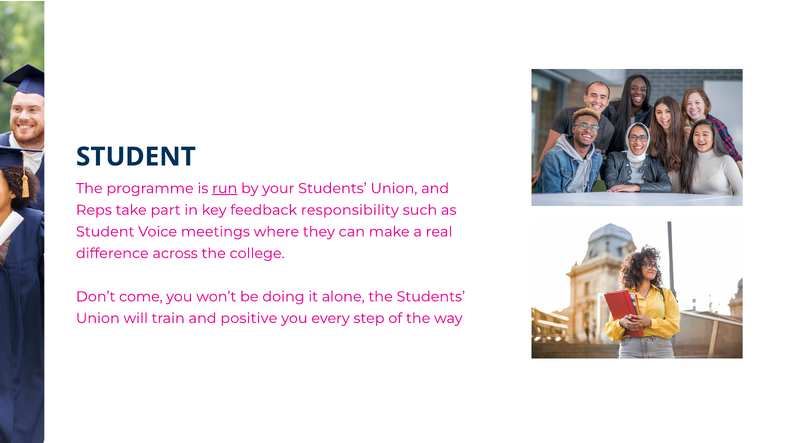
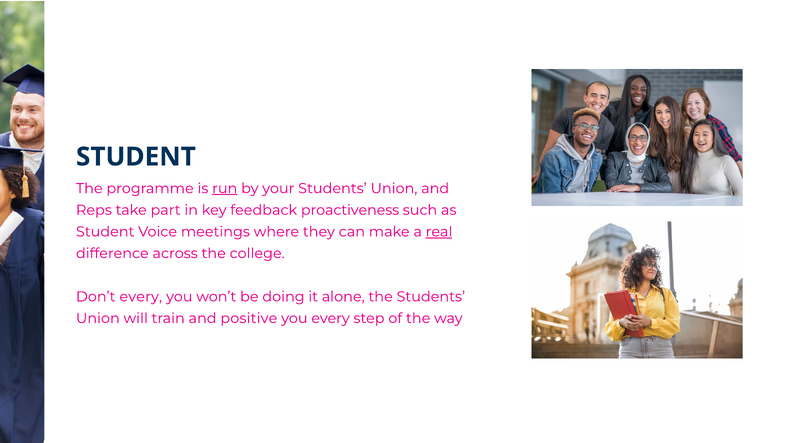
responsibility: responsibility -> proactiveness
real underline: none -> present
Don’t come: come -> every
